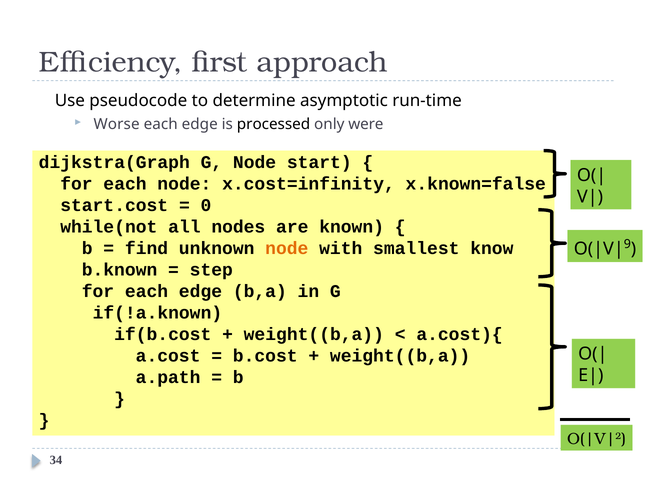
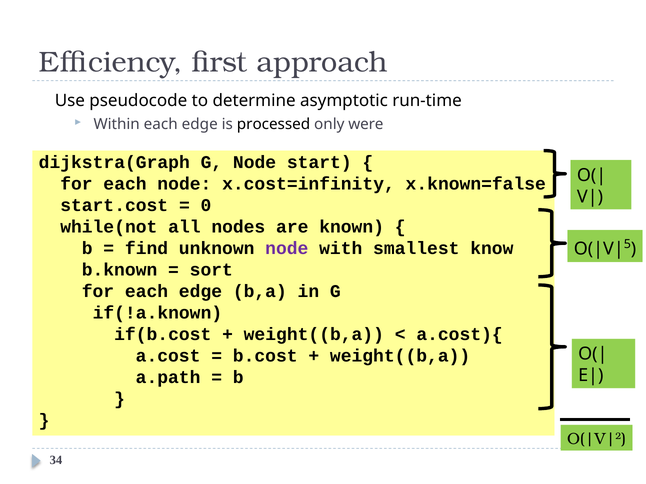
Worse: Worse -> Within
node at (287, 249) colour: orange -> purple
9: 9 -> 5
step: step -> sort
